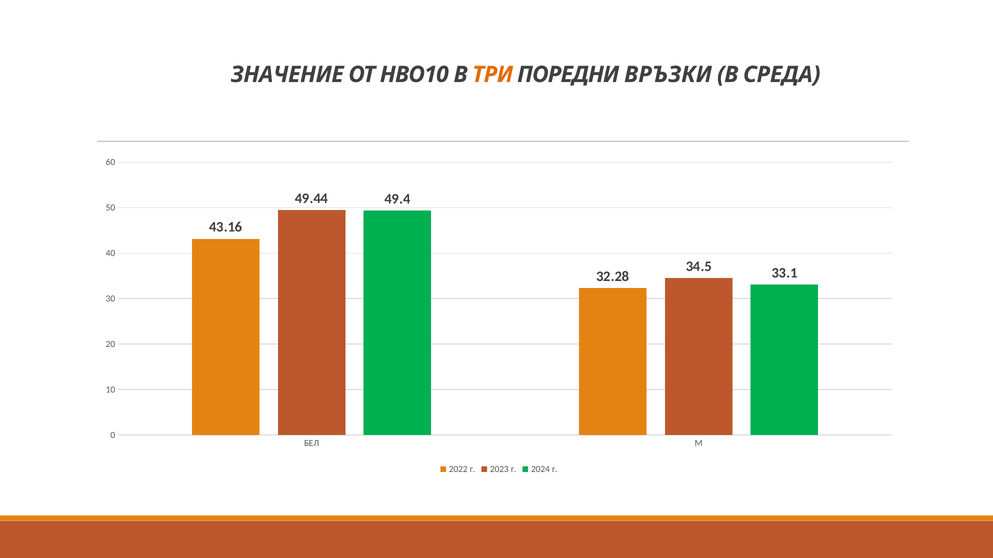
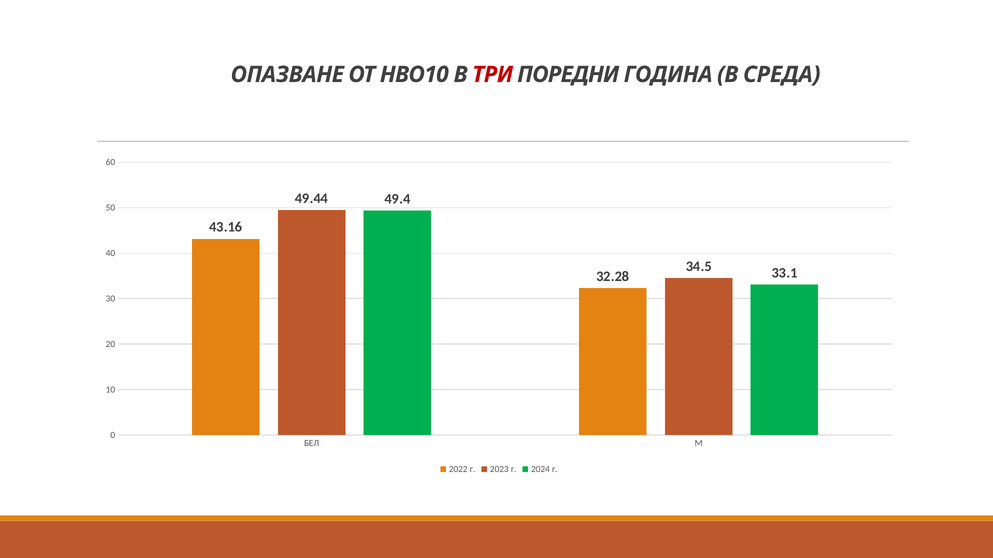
ЗНАЧЕНИЕ: ЗНАЧЕНИЕ -> ОПАЗВАНЕ
ТРИ colour: orange -> red
ВРЪЗКИ: ВРЪЗКИ -> ГОДИНА
